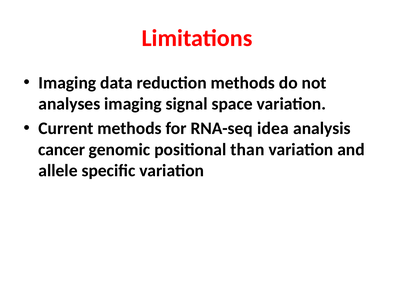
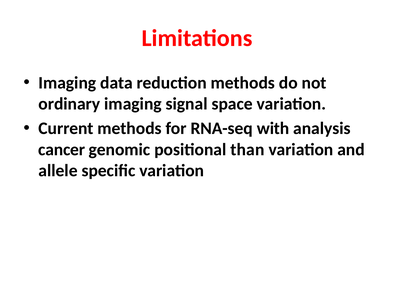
analyses: analyses -> ordinary
idea: idea -> with
